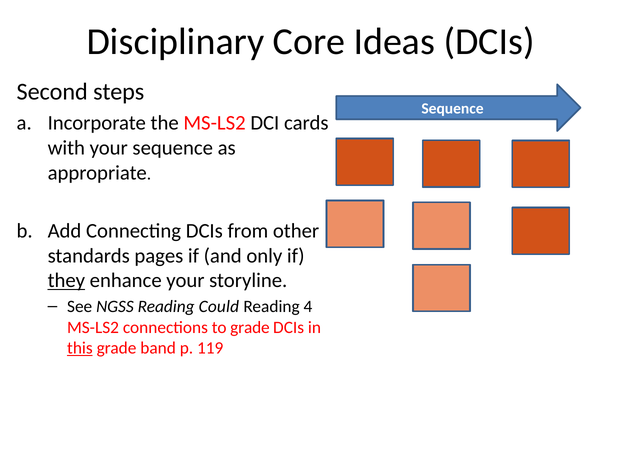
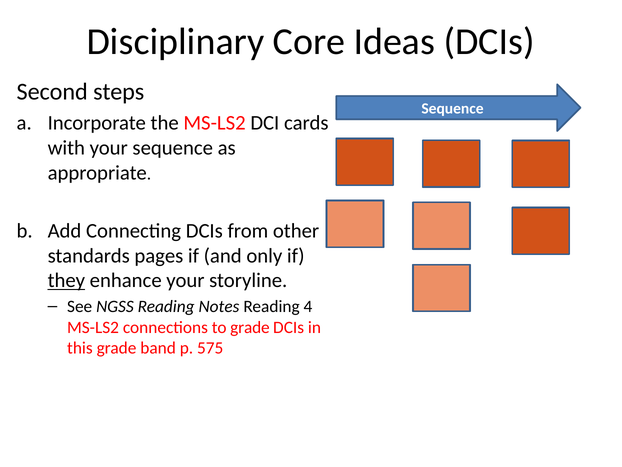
Could: Could -> Notes
this underline: present -> none
119: 119 -> 575
